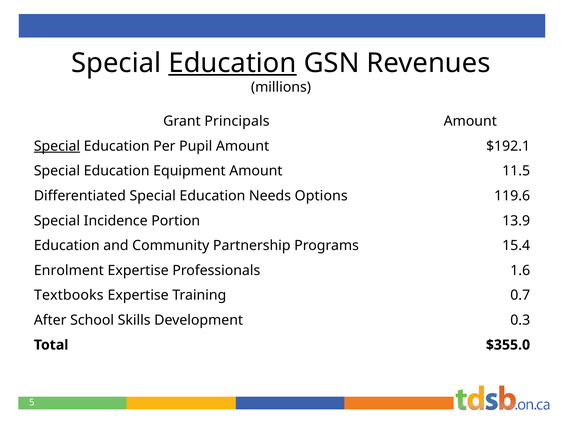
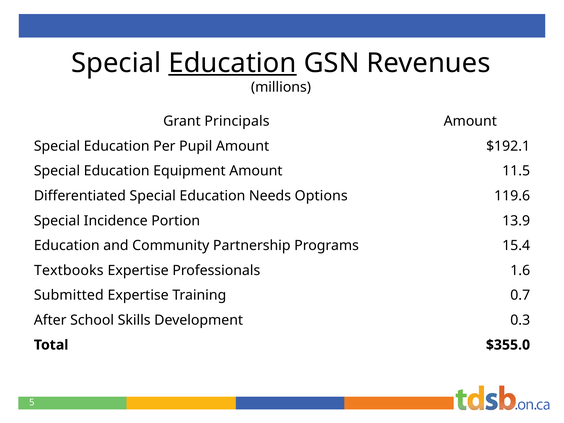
Special at (57, 146) underline: present -> none
Enrolment: Enrolment -> Textbooks
Textbooks: Textbooks -> Submitted
